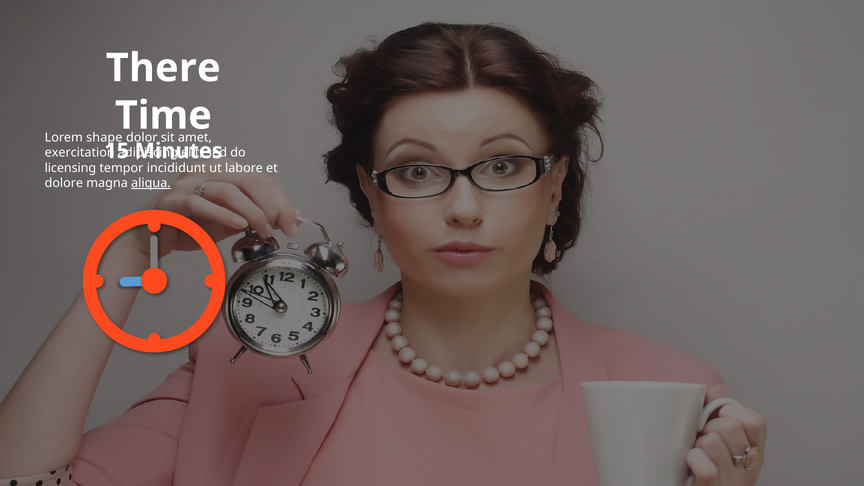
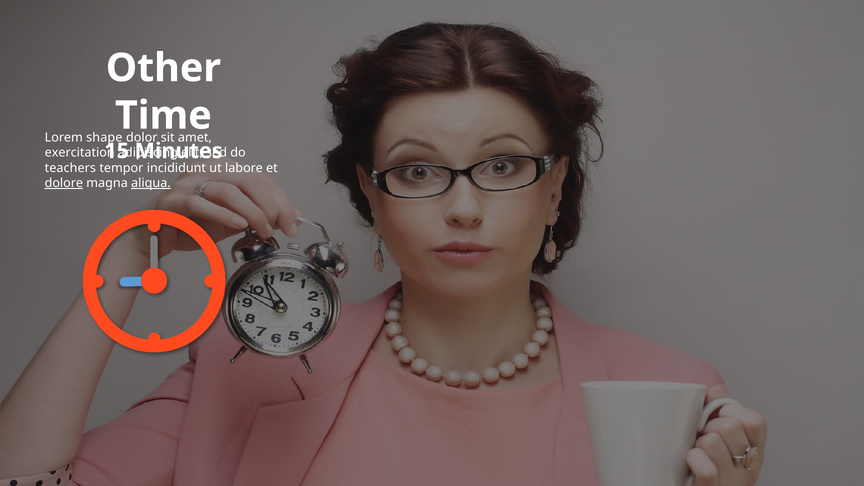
There: There -> Other
licensing: licensing -> teachers
dolore underline: none -> present
